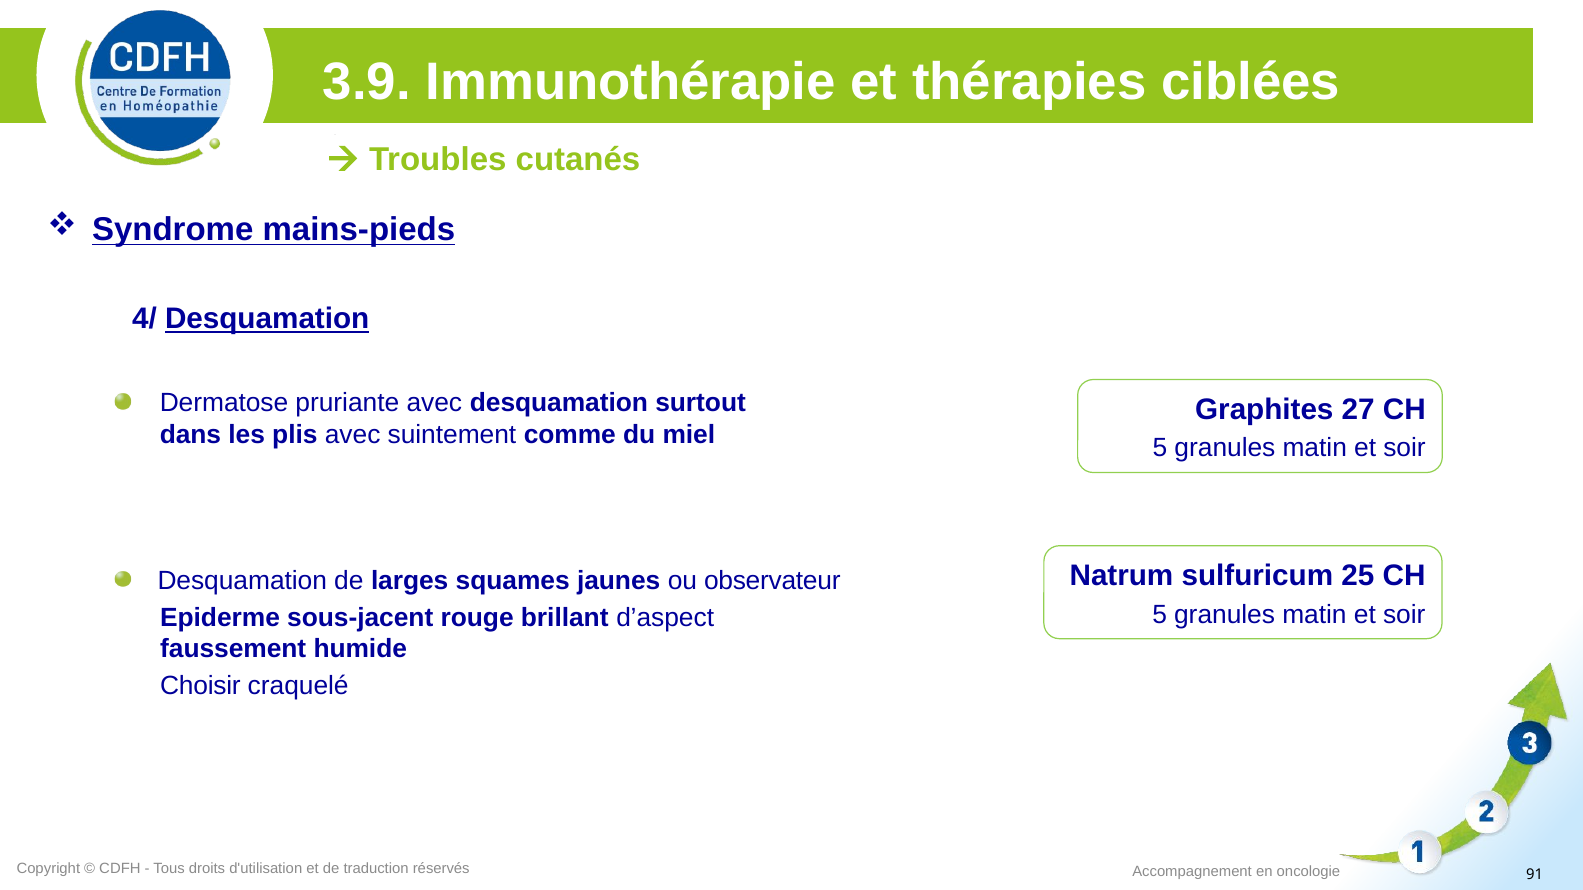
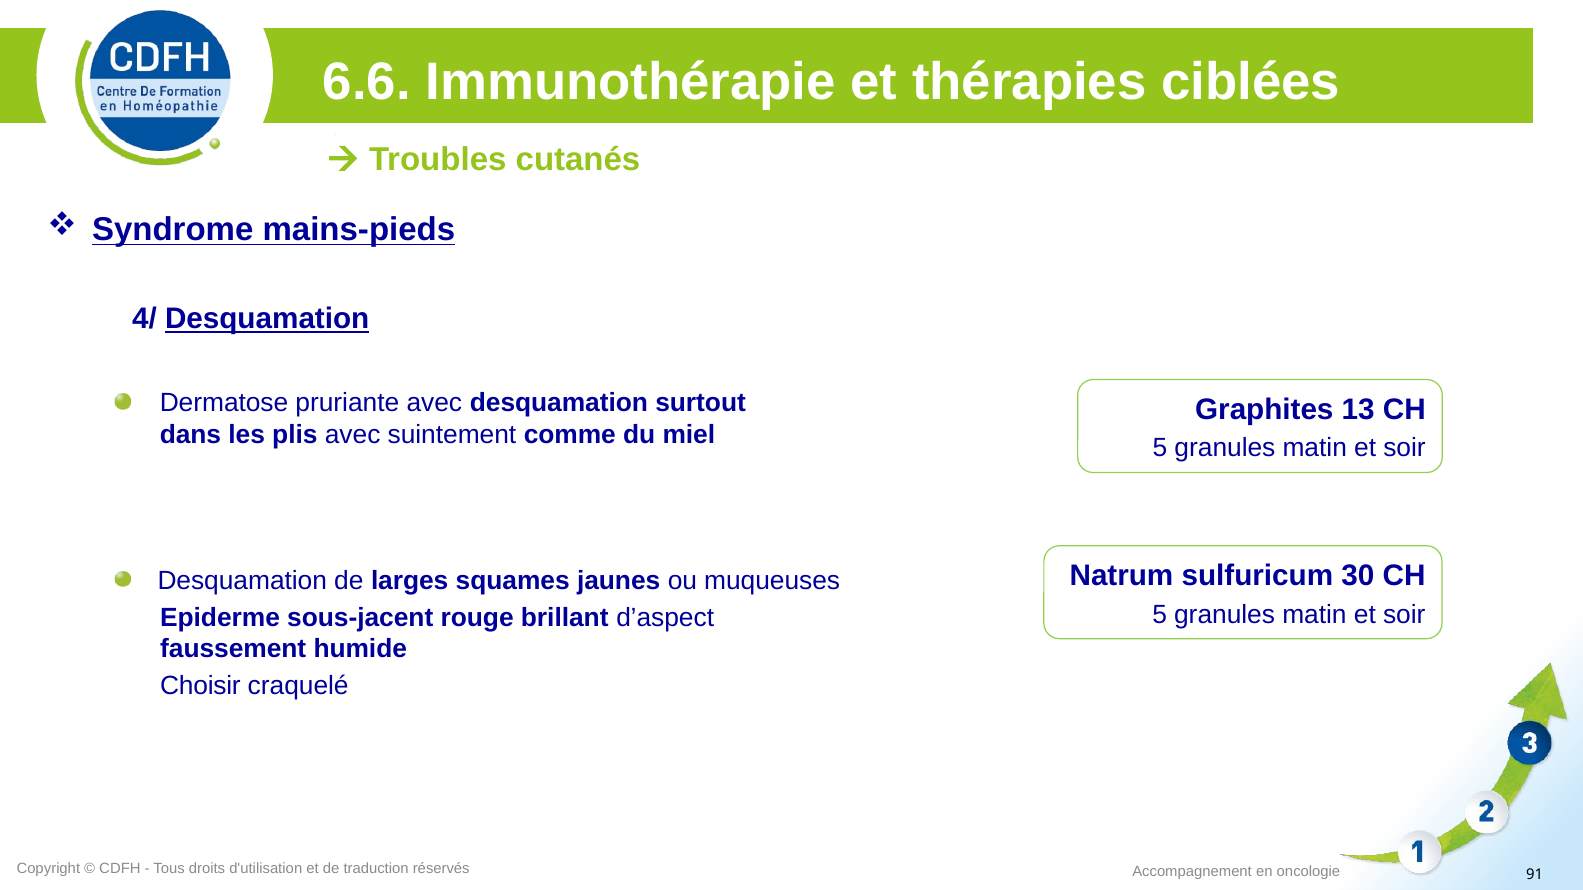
3.9: 3.9 -> 6.6
27: 27 -> 13
25: 25 -> 30
observateur: observateur -> muqueuses
